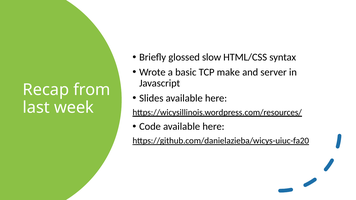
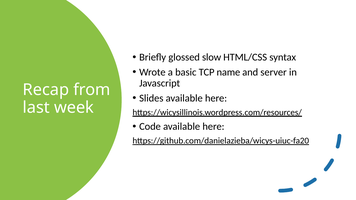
make: make -> name
